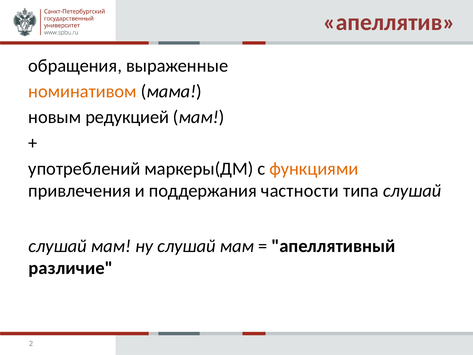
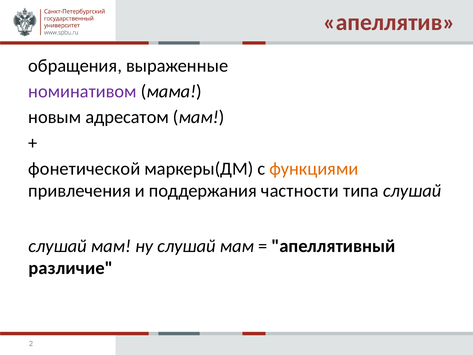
номинативом colour: orange -> purple
редукцией: редукцией -> адресатом
употреблений: употреблений -> фонетической
